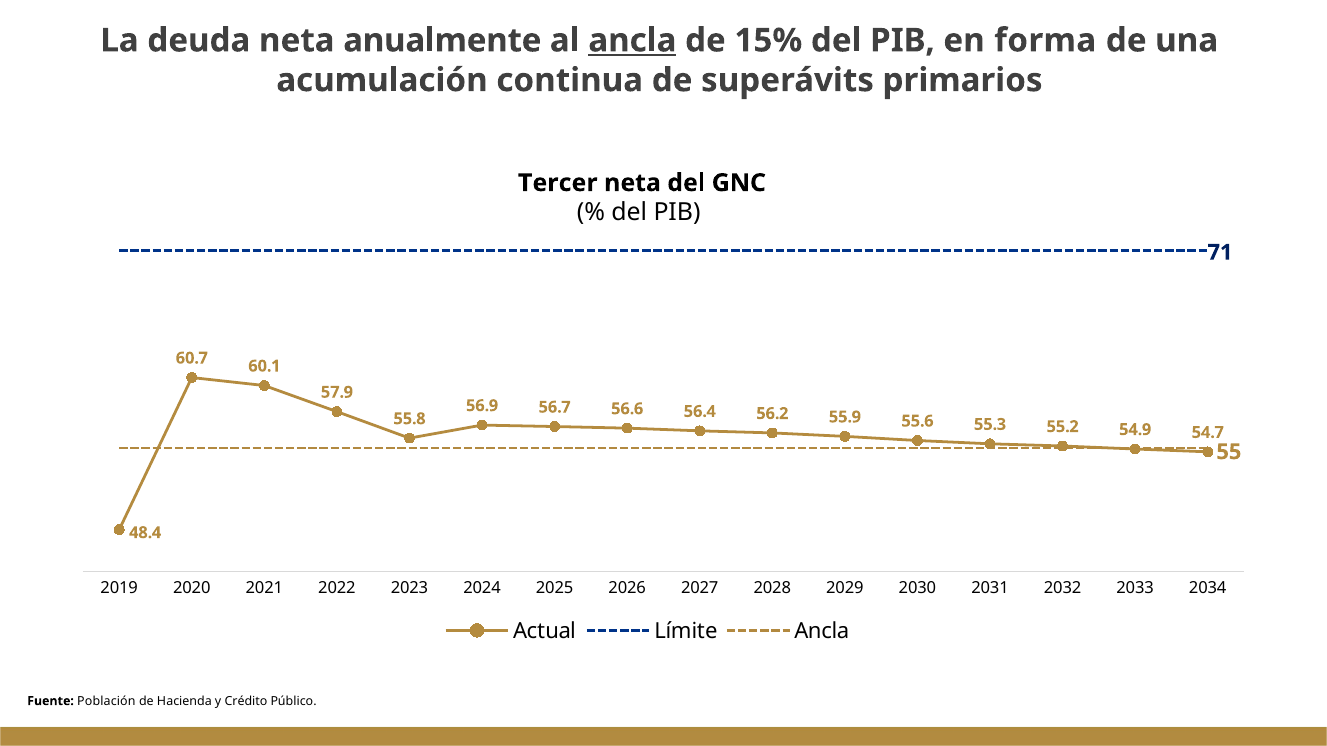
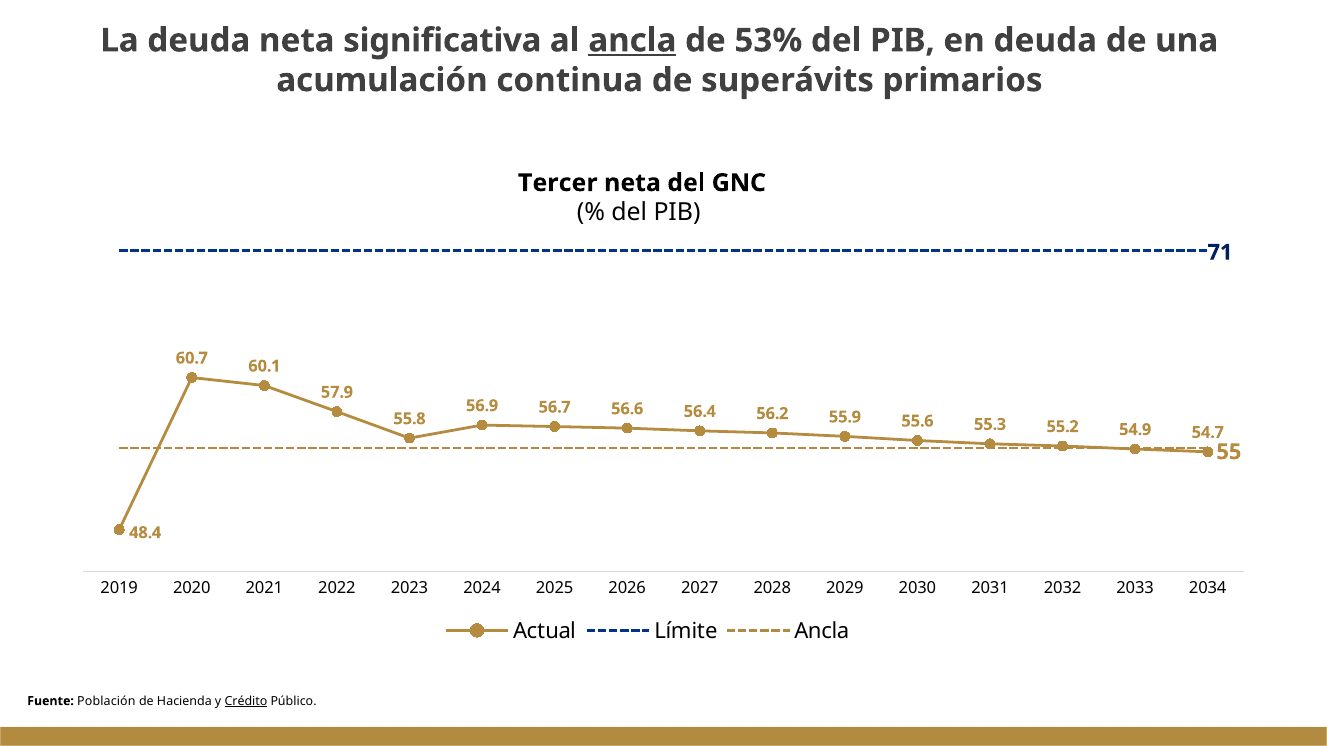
anualmente: anualmente -> significativa
15%: 15% -> 53%
en forma: forma -> deuda
Crédito underline: none -> present
